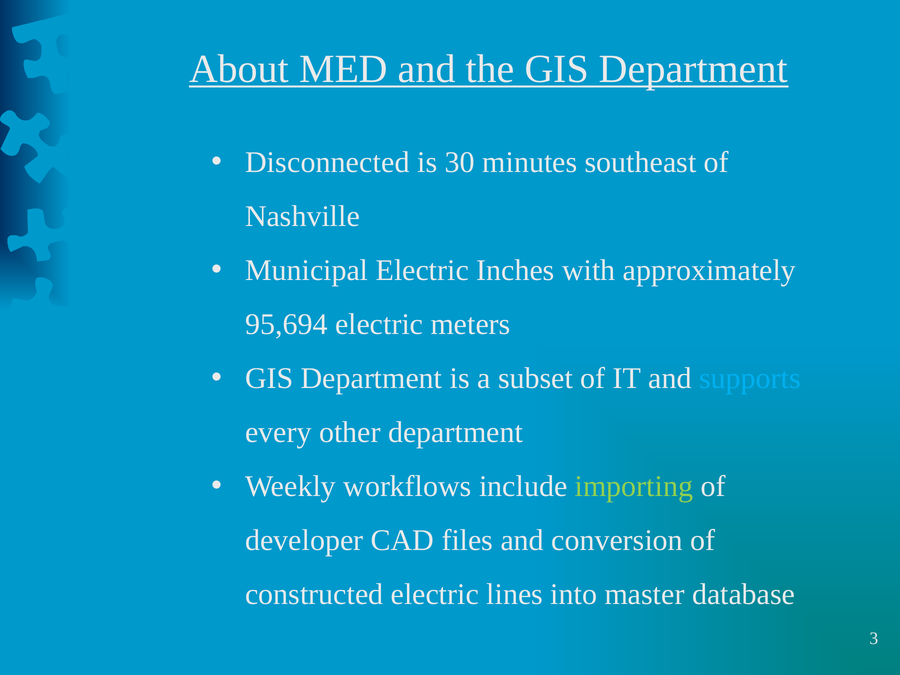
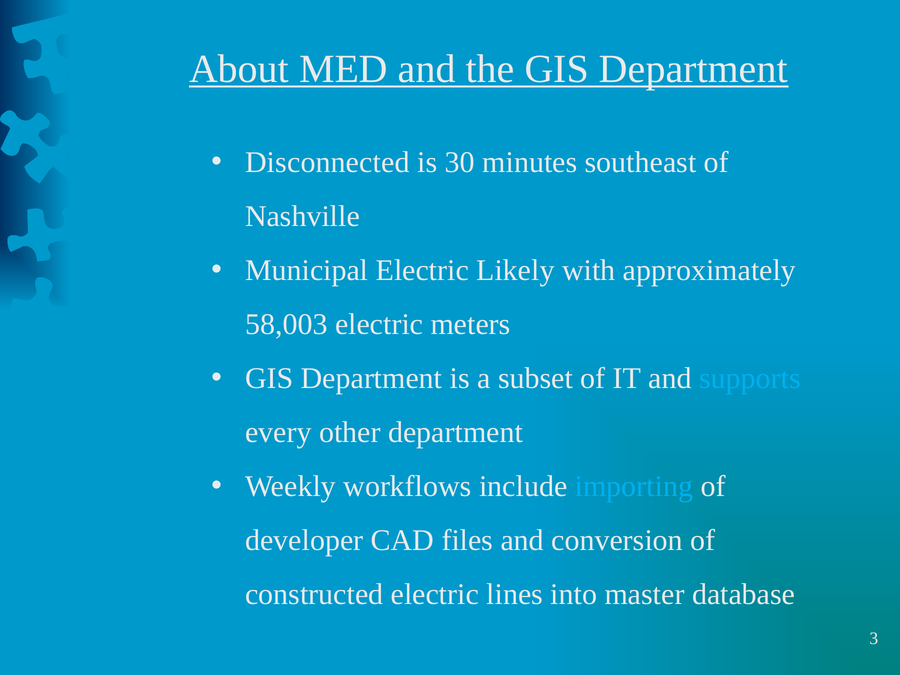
Inches: Inches -> Likely
95,694: 95,694 -> 58,003
importing colour: light green -> light blue
